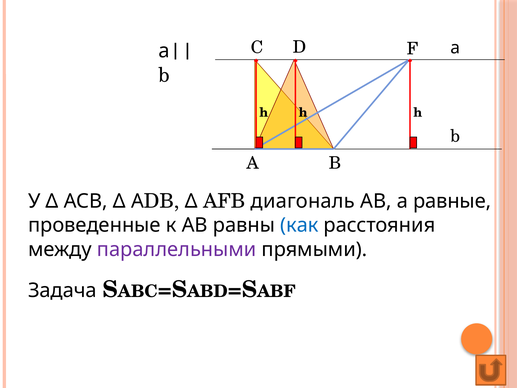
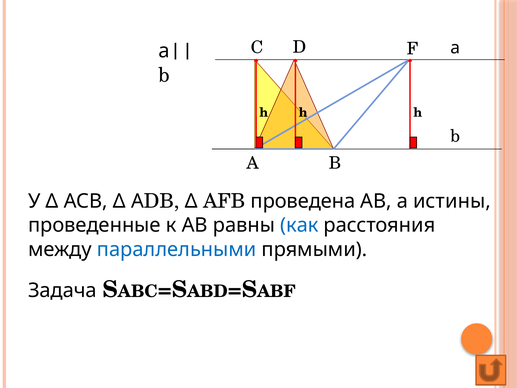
диагональ: диагональ -> проведена
равные: равные -> истины
параллельными colour: purple -> blue
